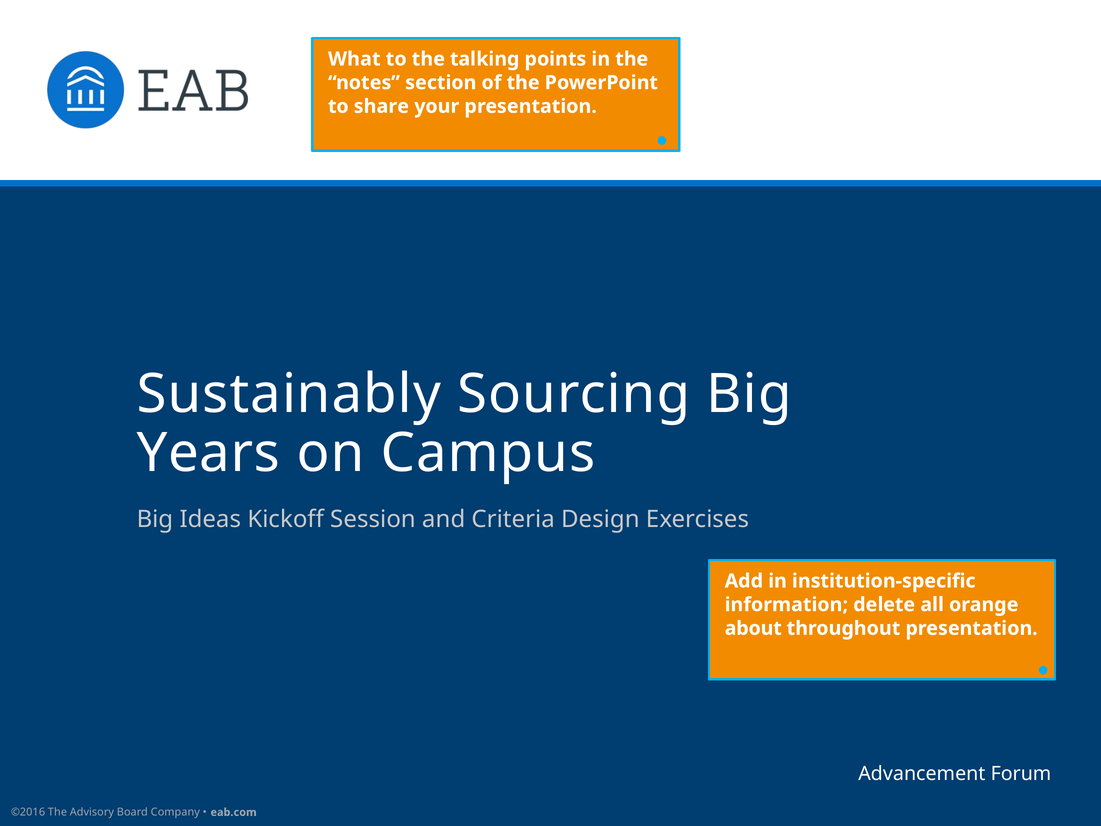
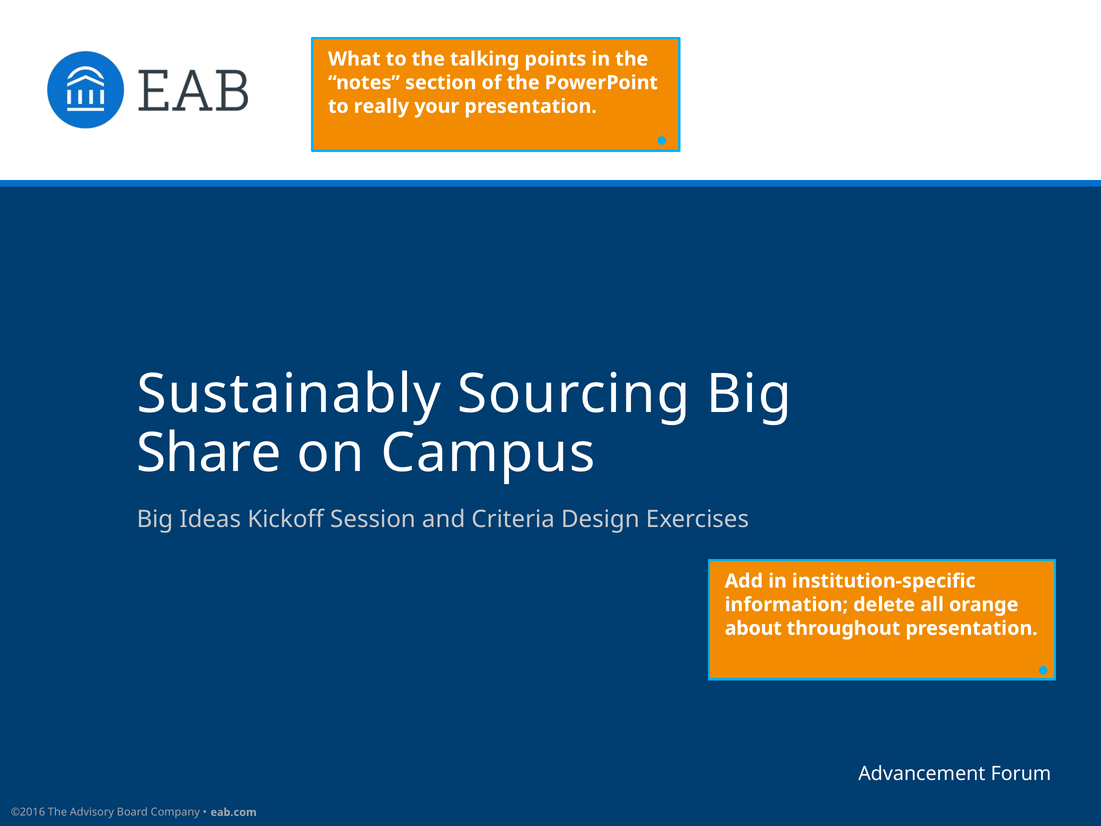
share: share -> really
Years: Years -> Share
